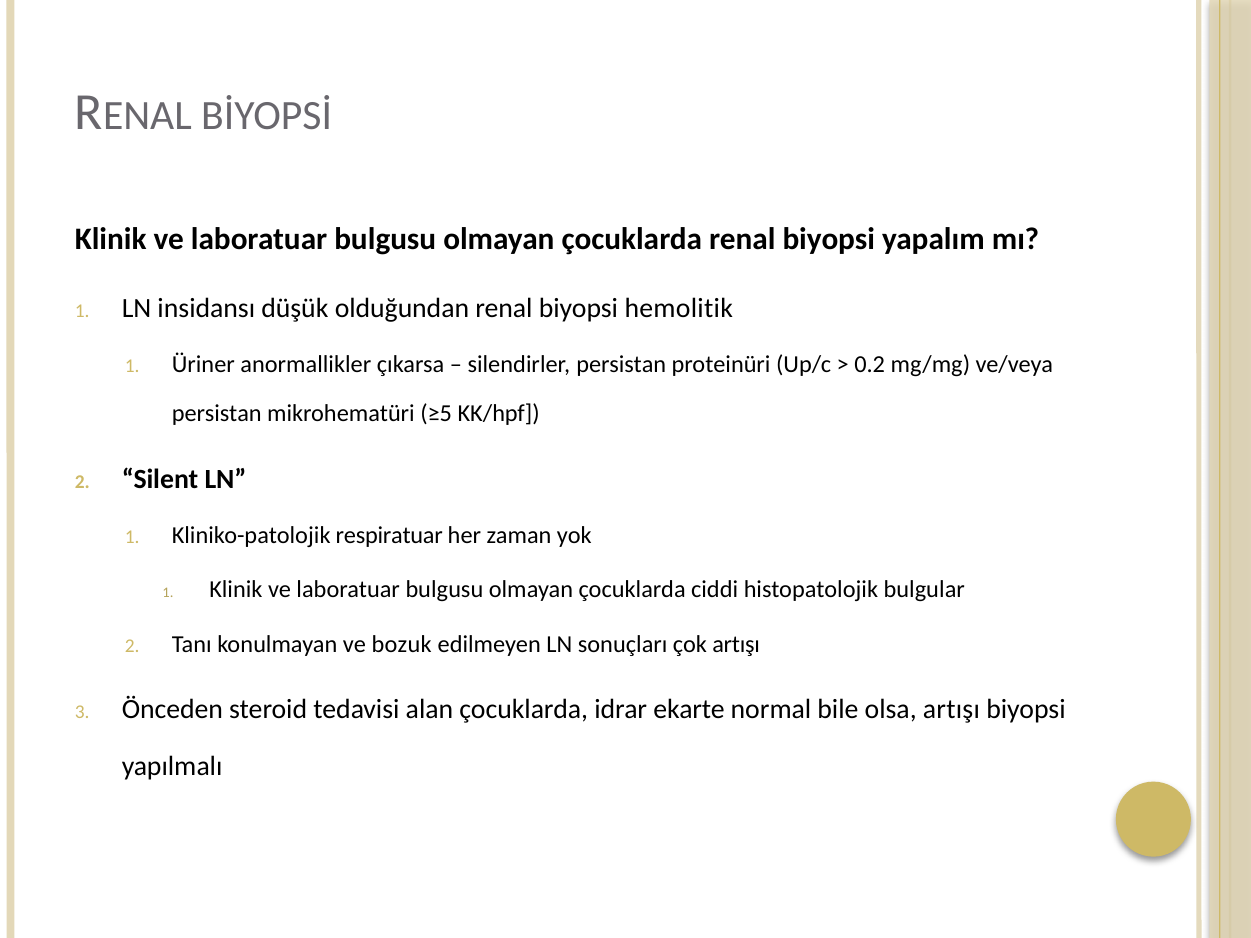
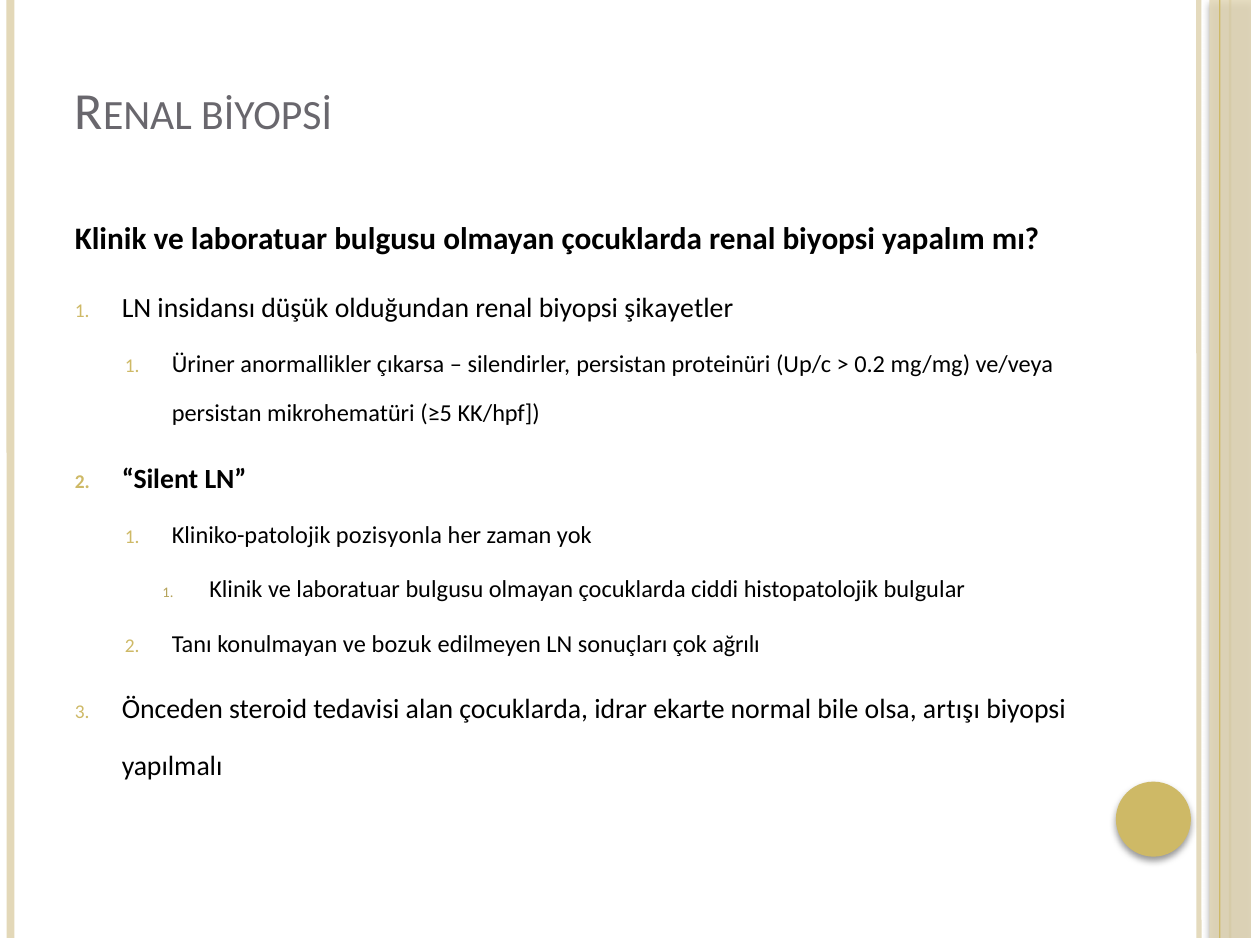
hemolitik: hemolitik -> şikayetler
respiratuar: respiratuar -> pozisyonla
çok artışı: artışı -> ağrılı
